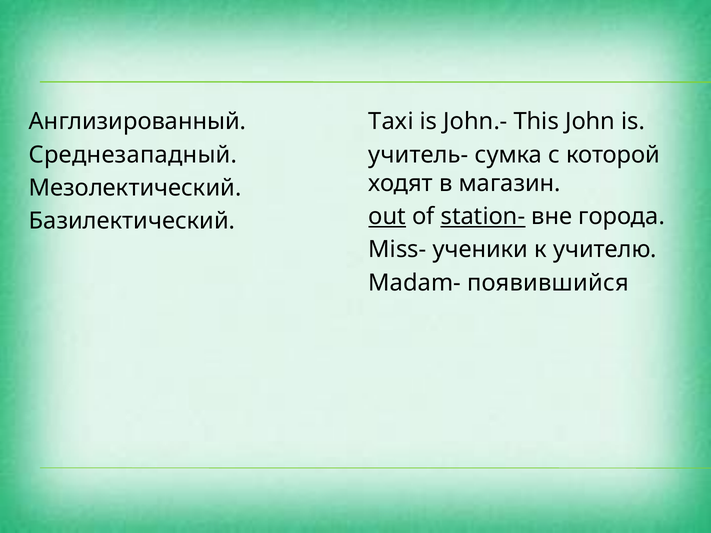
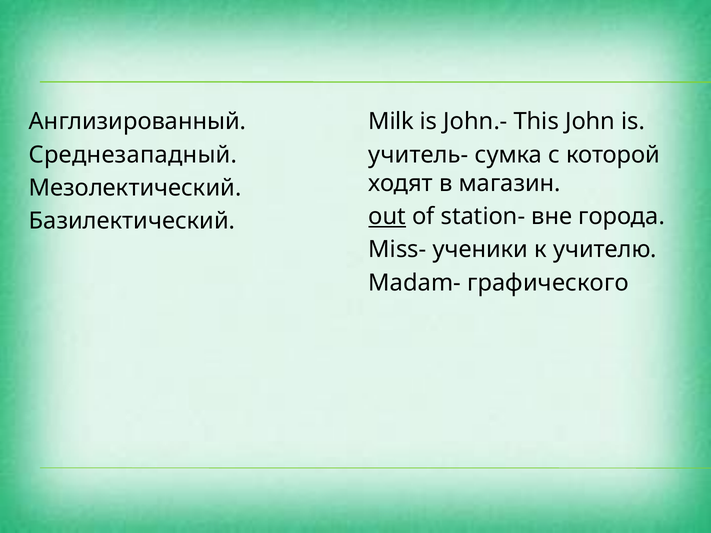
Taxi: Taxi -> Milk
station- underline: present -> none
появившийся: появившийся -> графического
